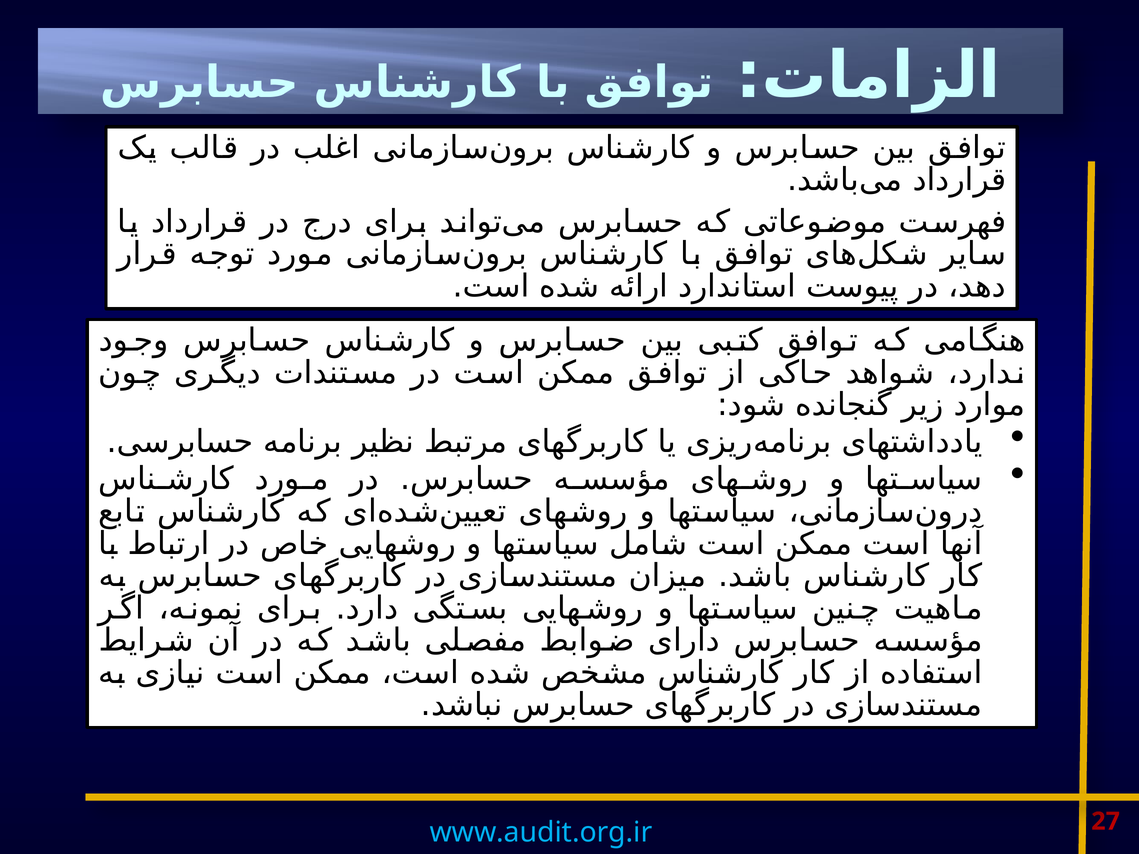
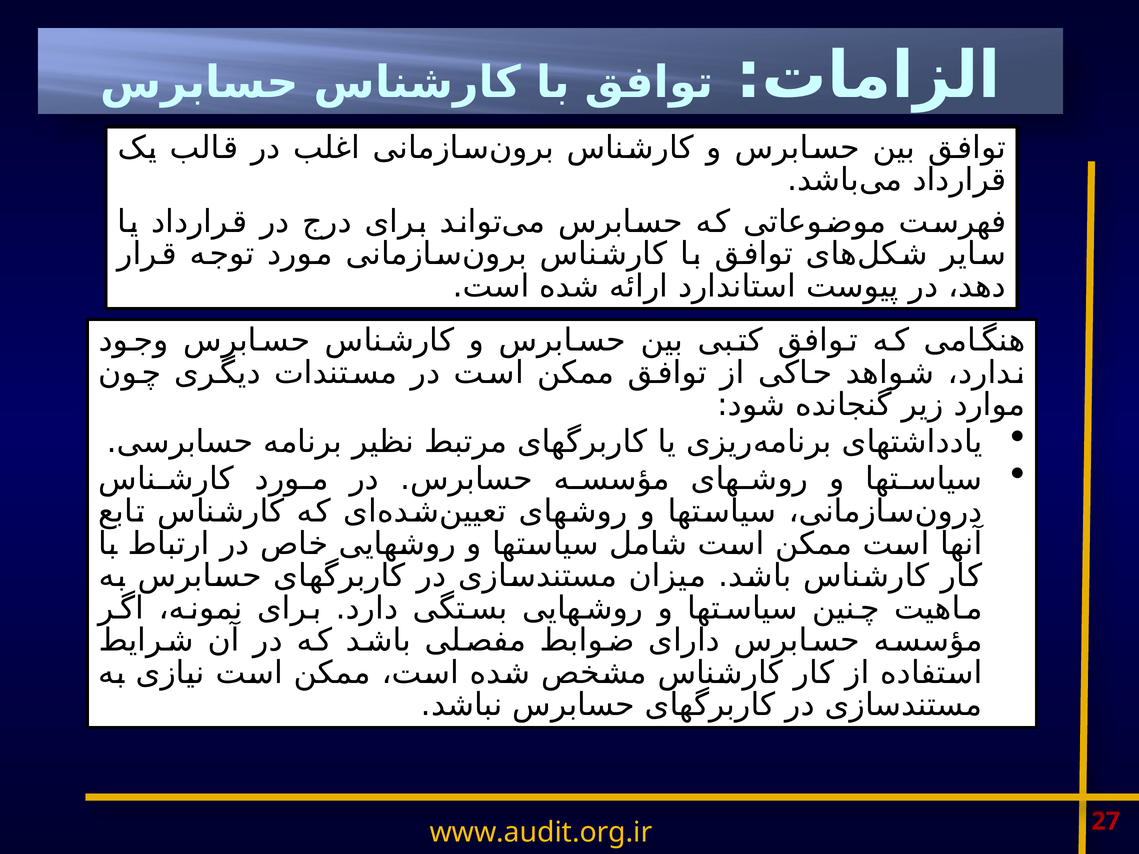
www.audit.org.ir colour: light blue -> yellow
